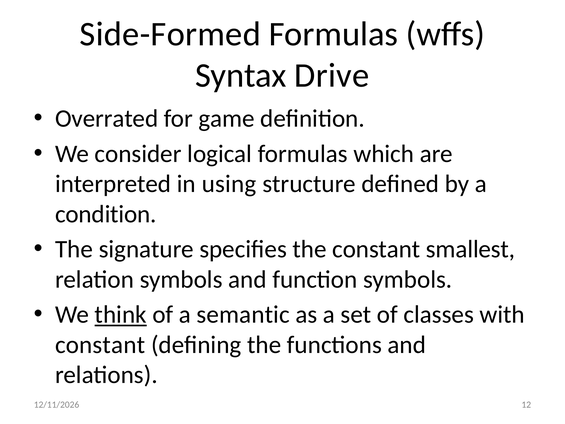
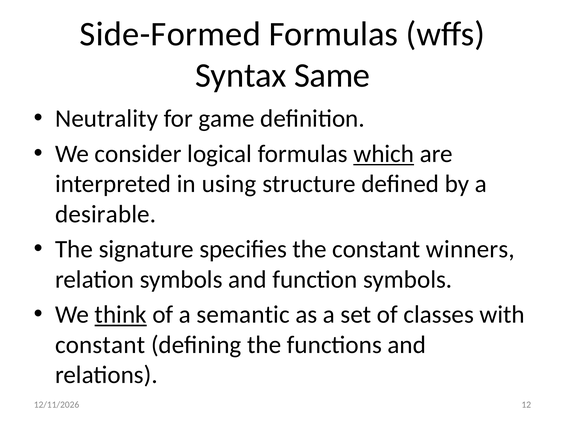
Drive: Drive -> Same
Overrated: Overrated -> Neutrality
which underline: none -> present
condition: condition -> desirable
smallest: smallest -> winners
